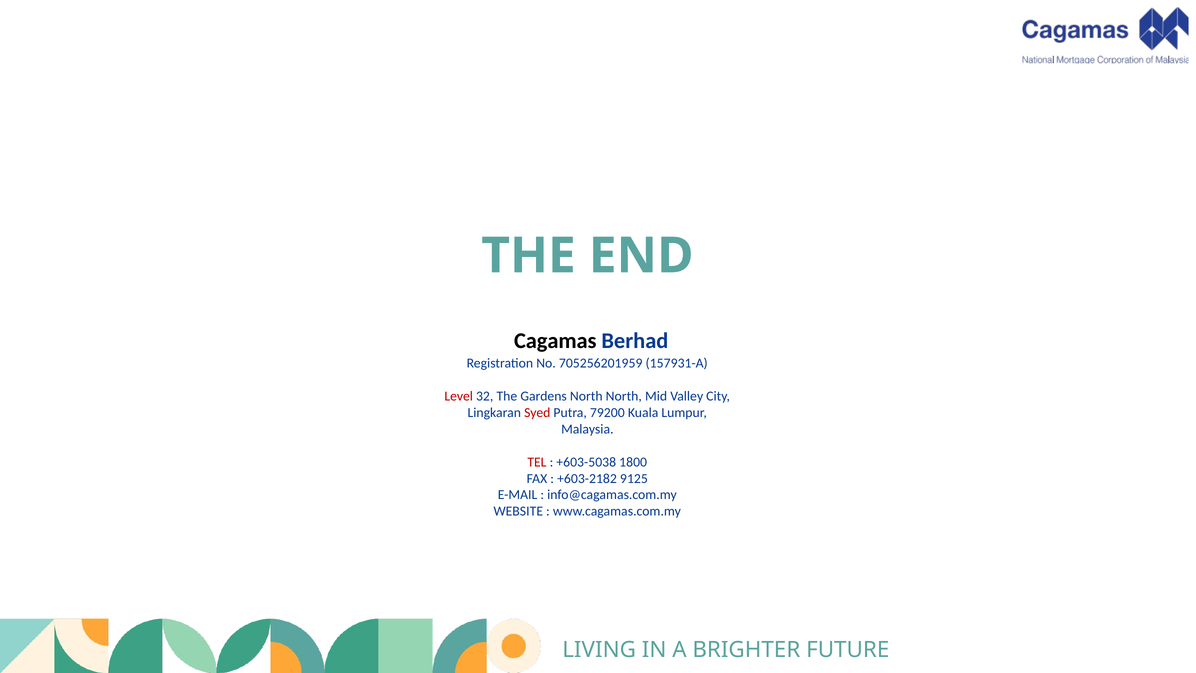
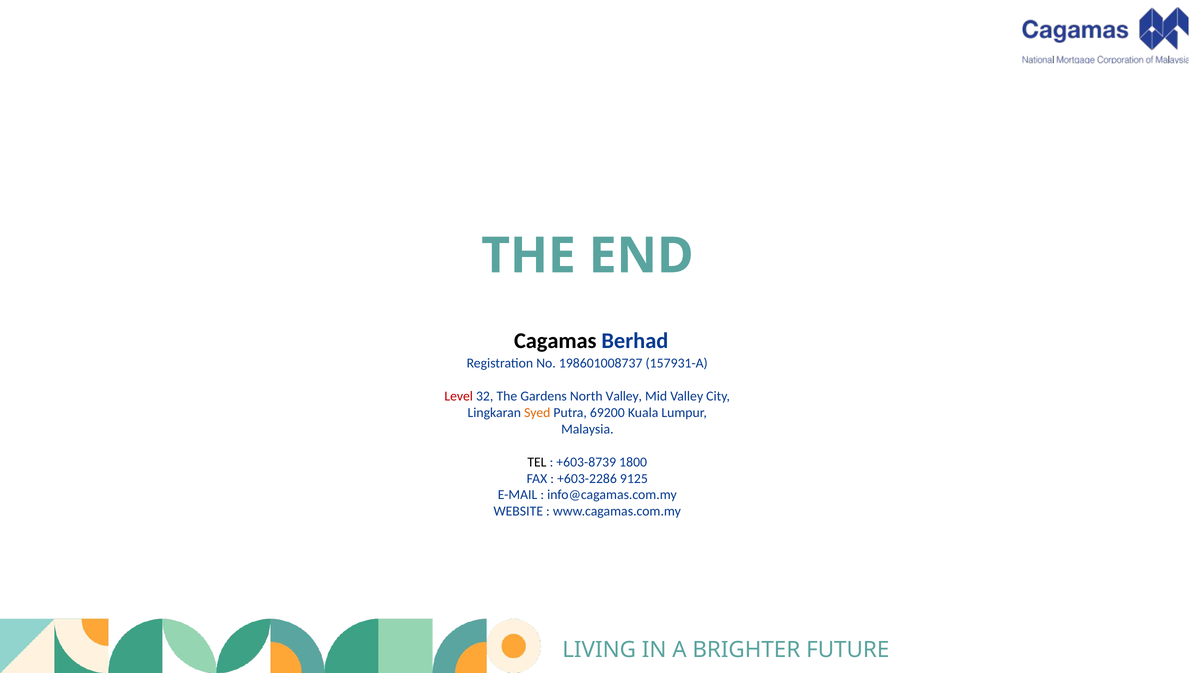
705256201959: 705256201959 -> 198601008737
North North: North -> Valley
Syed colour: red -> orange
79200: 79200 -> 69200
TEL colour: red -> black
+603-5038: +603-5038 -> +603-8739
+603-2182: +603-2182 -> +603-2286
